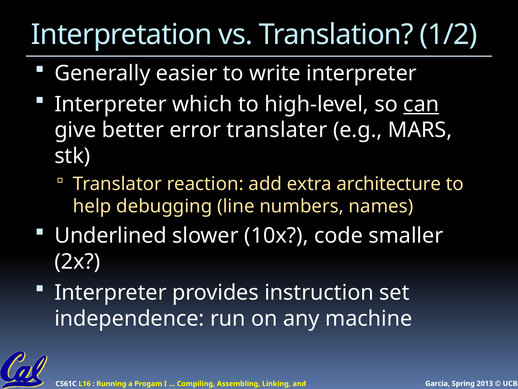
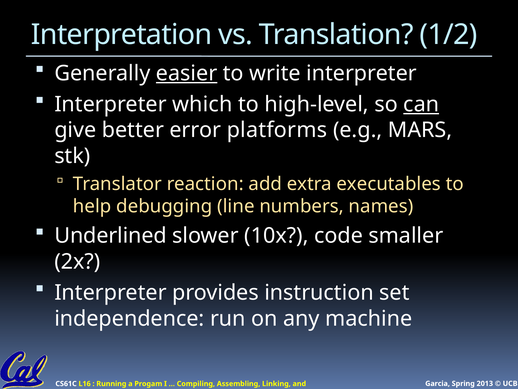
easier underline: none -> present
translater: translater -> platforms
architecture: architecture -> executables
